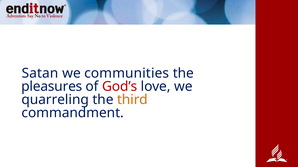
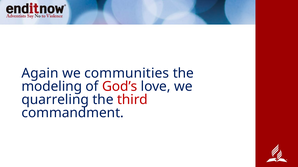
Satan: Satan -> Again
pleasures: pleasures -> modeling
third colour: orange -> red
